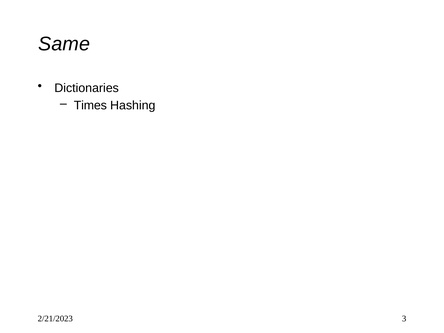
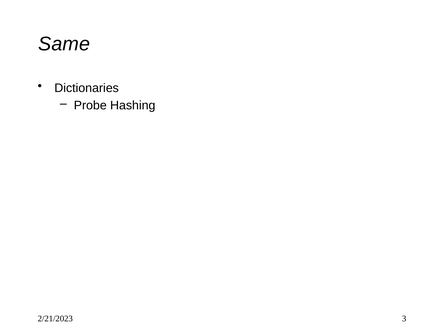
Times: Times -> Probe
